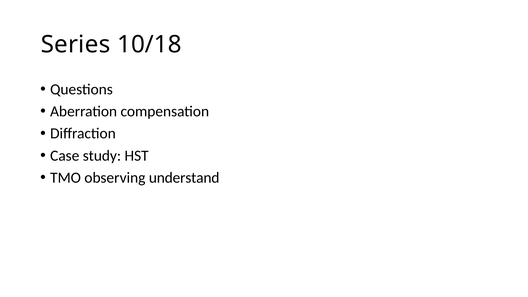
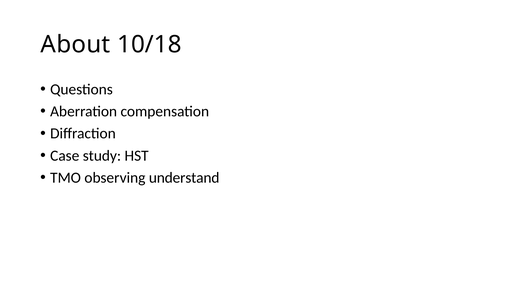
Series: Series -> About
